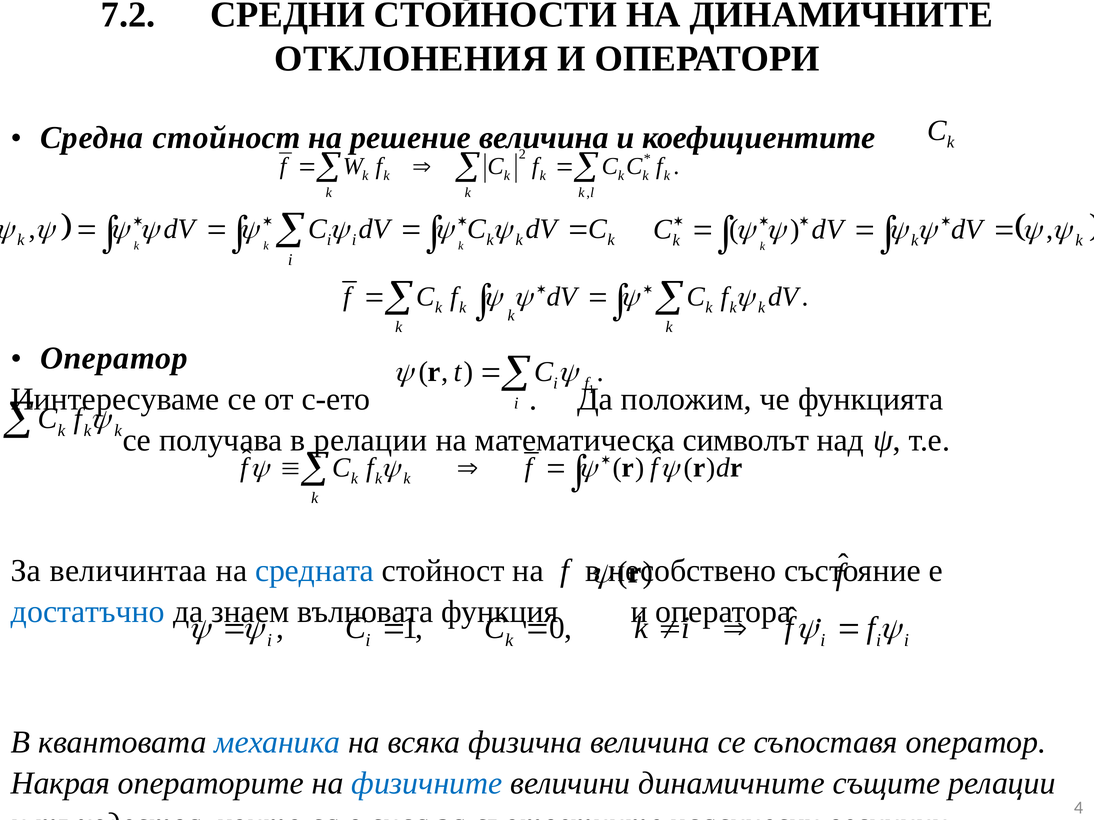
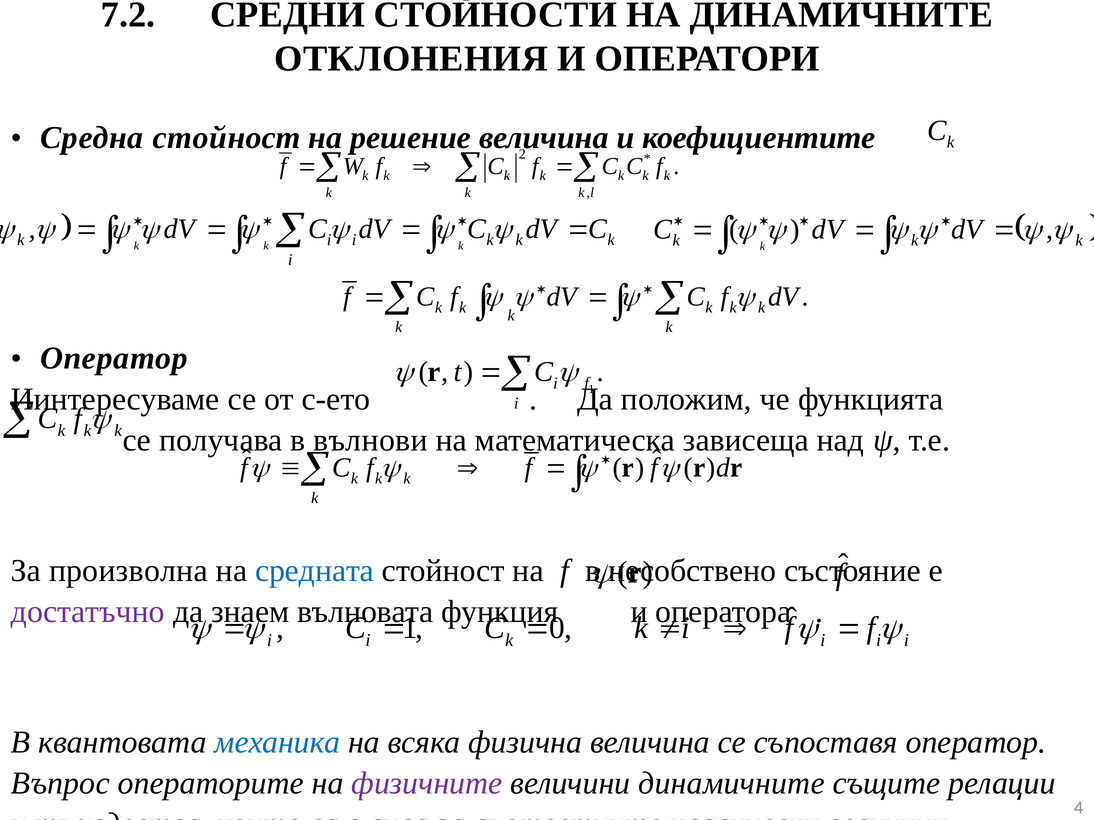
в релации: релации -> вълнови
символът: символът -> зависеща
величинтаа: величинтаа -> произволна
достатъчно colour: blue -> purple
Накрая: Накрая -> Въпрос
физичните colour: blue -> purple
